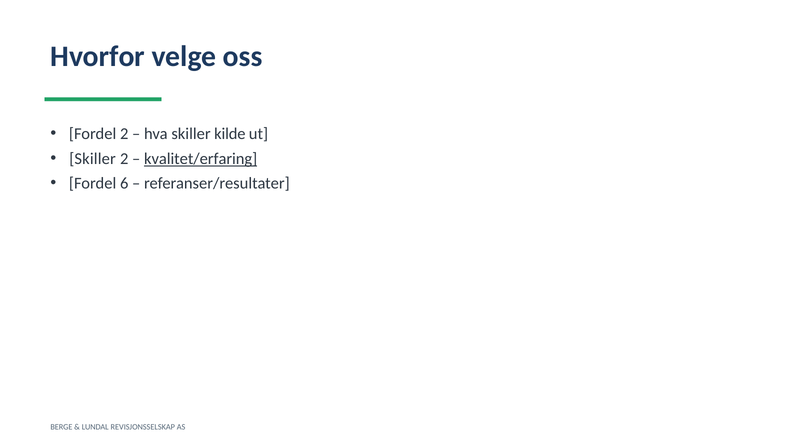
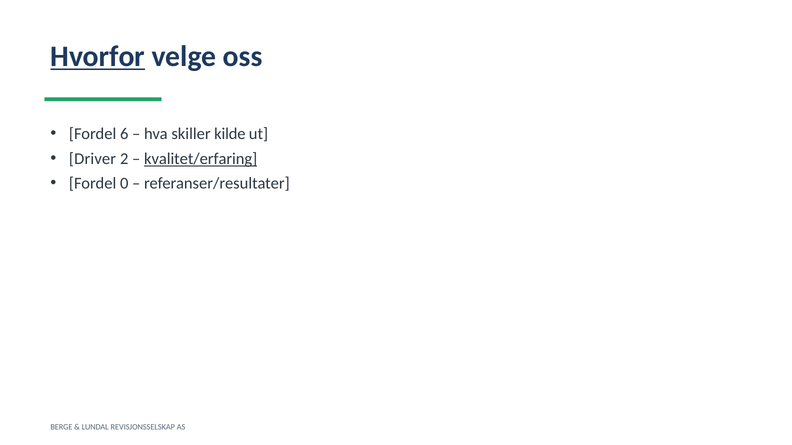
Hvorfor underline: none -> present
Fordel 2: 2 -> 6
Skiller at (93, 159): Skiller -> Driver
6: 6 -> 0
